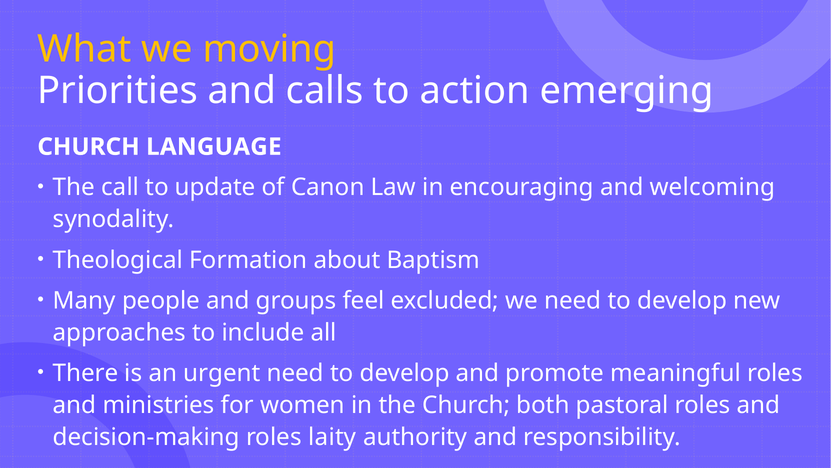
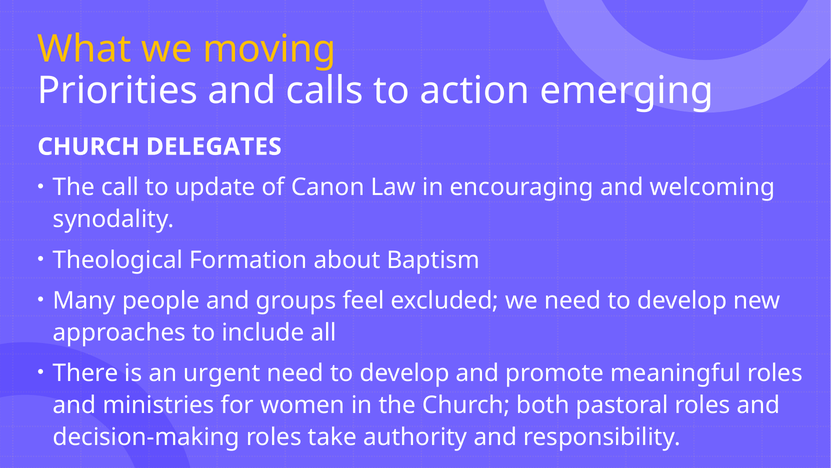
LANGUAGE: LANGUAGE -> DELEGATES
laity: laity -> take
